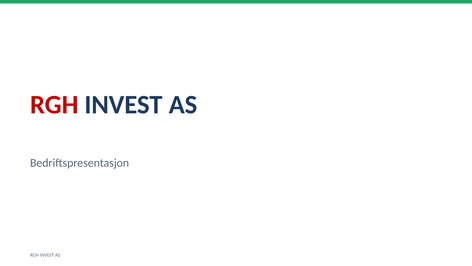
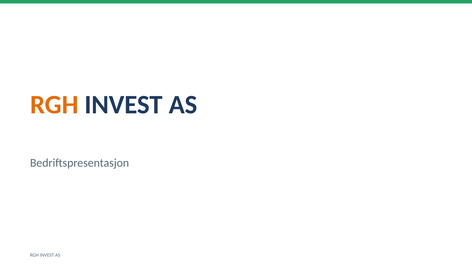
RGH at (54, 105) colour: red -> orange
